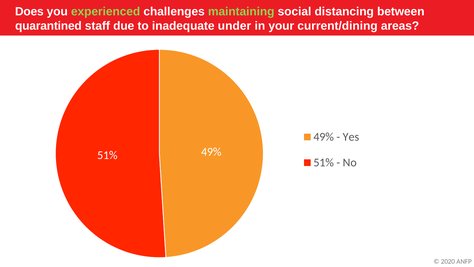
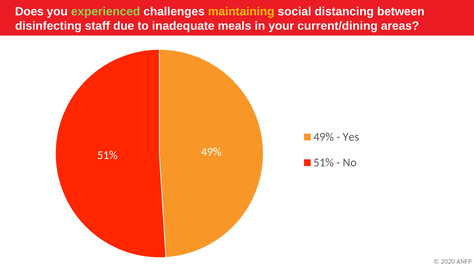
maintaining colour: light green -> yellow
quarantined: quarantined -> disinfecting
under: under -> meals
